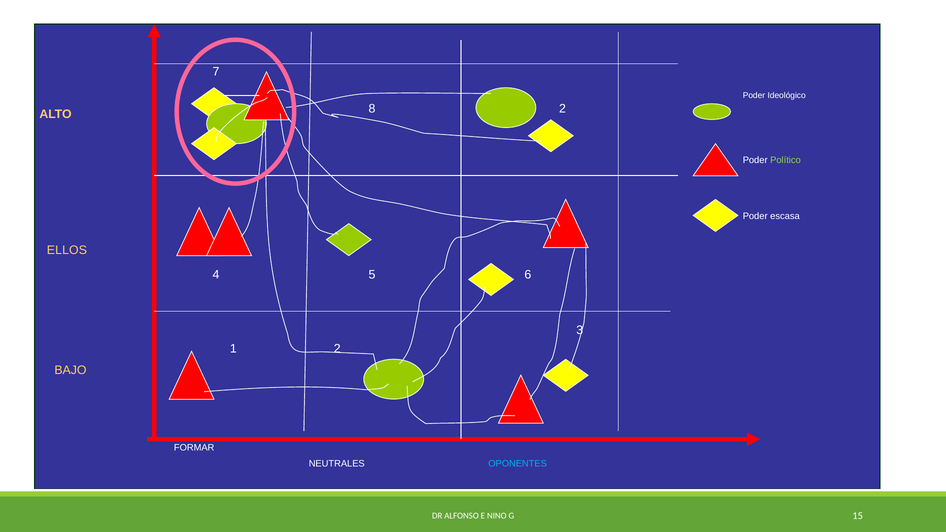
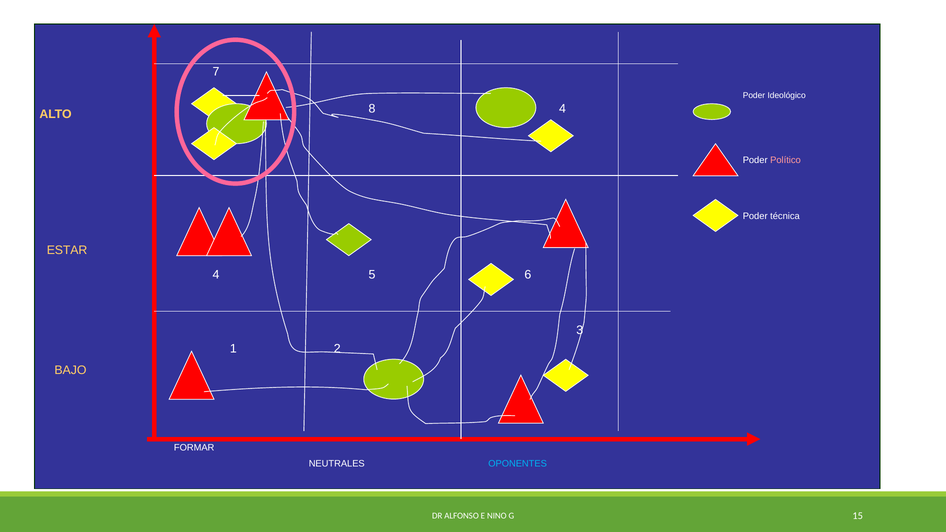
8 2: 2 -> 4
Político colour: light green -> pink
escasa: escasa -> técnica
ELLOS: ELLOS -> ESTAR
